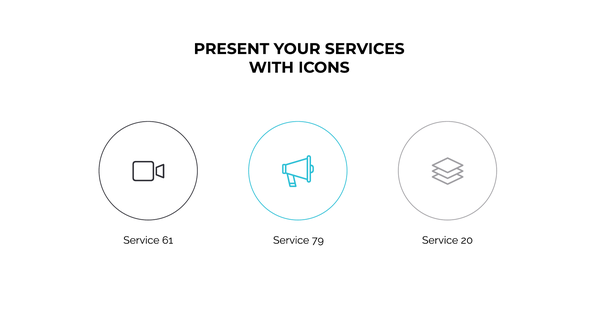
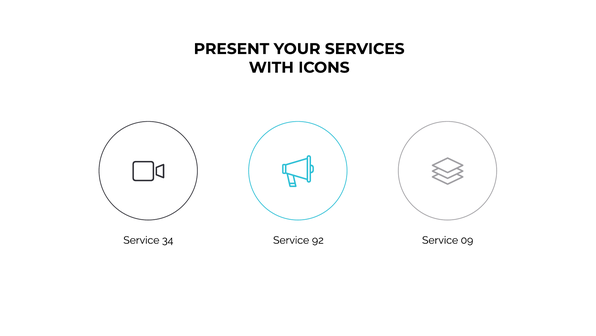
61: 61 -> 34
79: 79 -> 92
20: 20 -> 09
